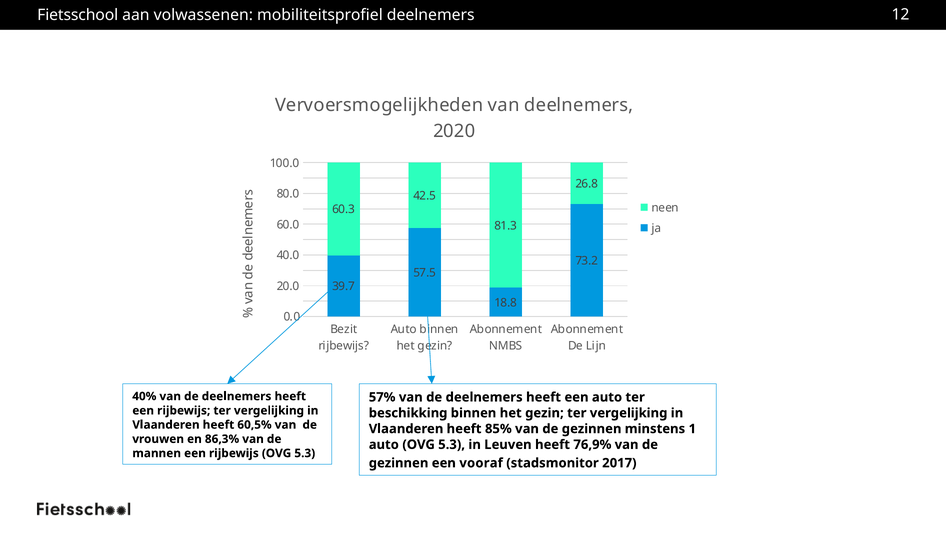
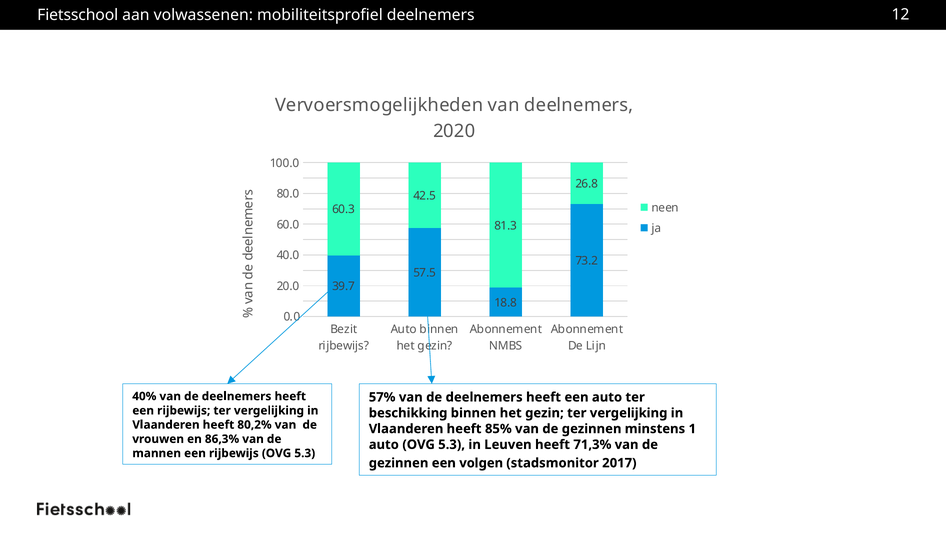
60,5%: 60,5% -> 80,2%
76,9%: 76,9% -> 71,3%
vooraf: vooraf -> volgen
